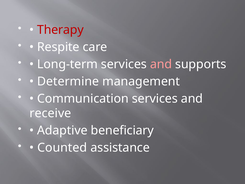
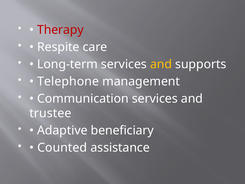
and at (161, 64) colour: pink -> yellow
Determine: Determine -> Telephone
receive: receive -> trustee
